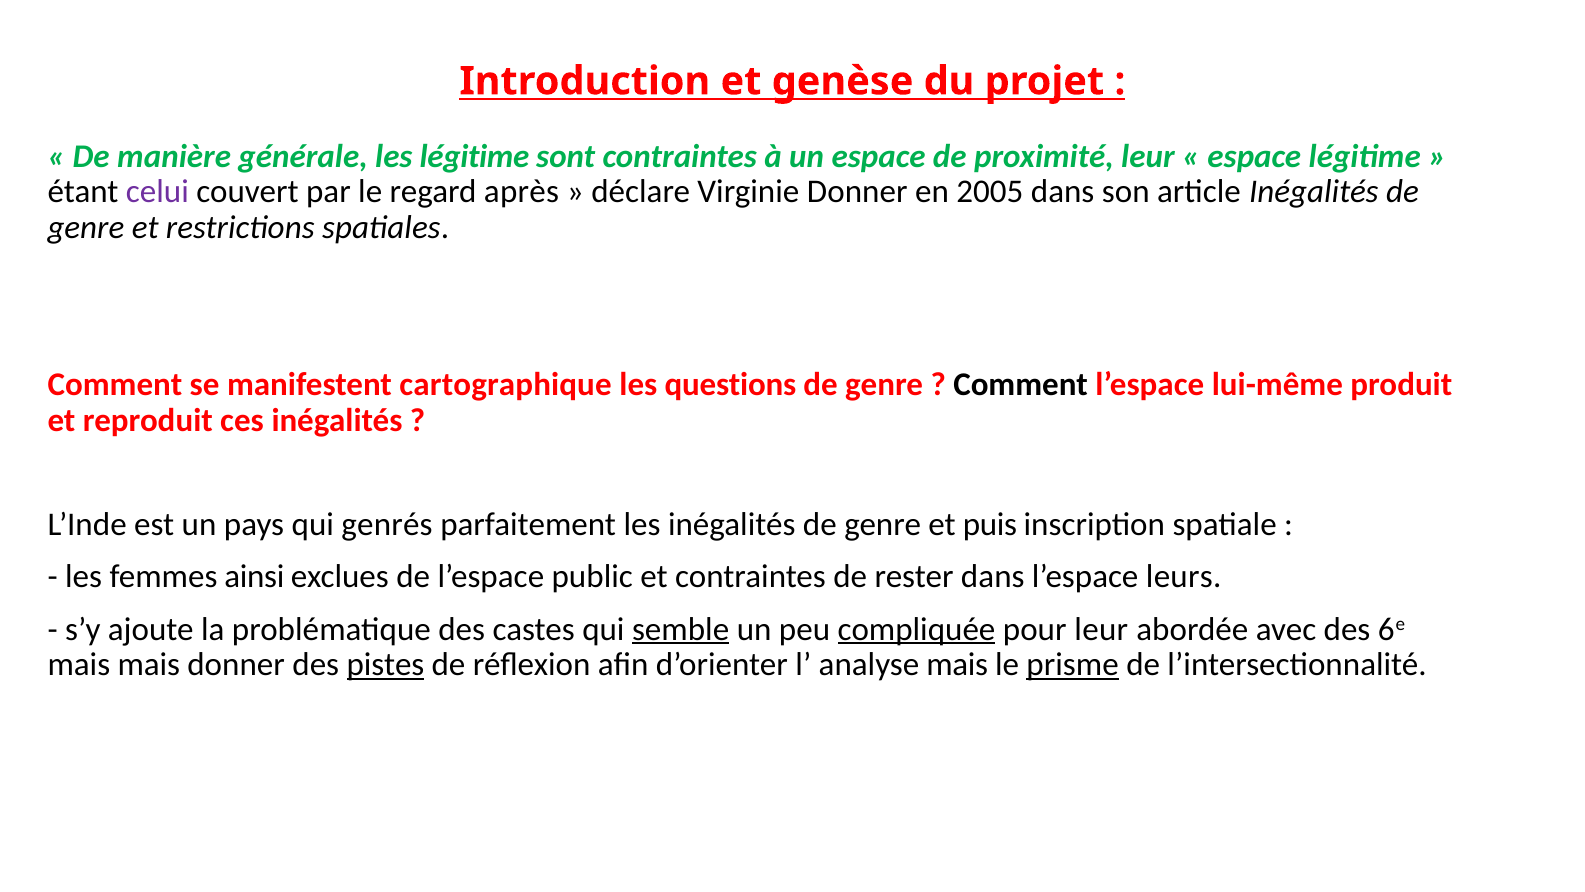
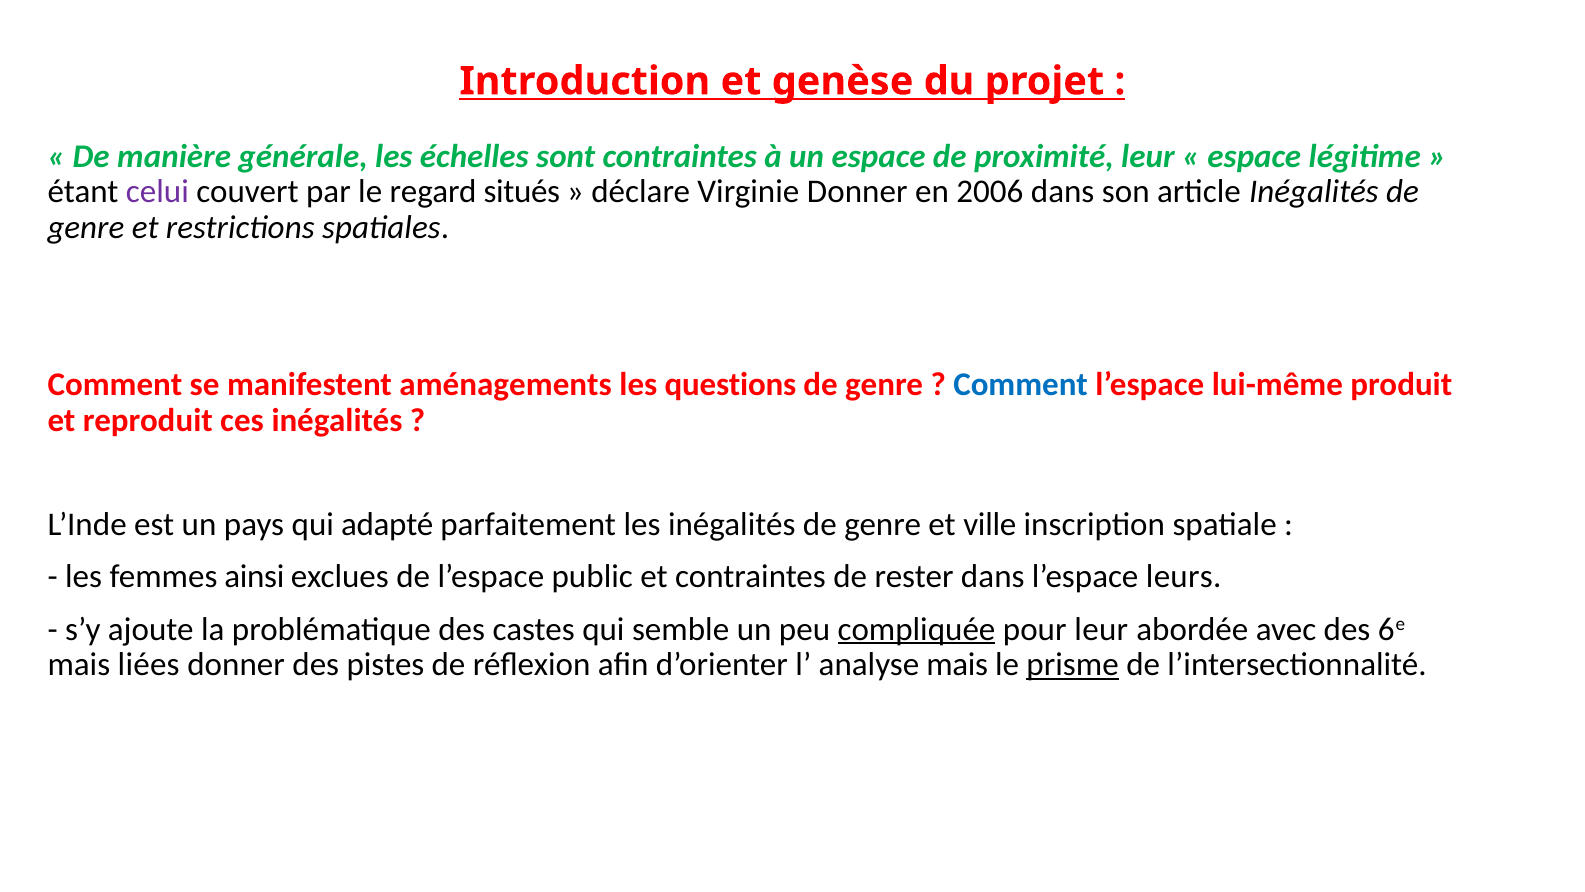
les légitime: légitime -> échelles
après: après -> situés
2005: 2005 -> 2006
cartographique: cartographique -> aménagements
Comment at (1021, 384) colour: black -> blue
genrés: genrés -> adapté
puis: puis -> ville
semble underline: present -> none
mais mais: mais -> liées
pistes underline: present -> none
